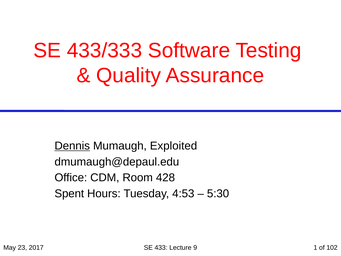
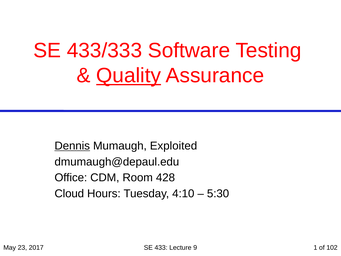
Quality underline: none -> present
Spent: Spent -> Cloud
4:53: 4:53 -> 4:10
